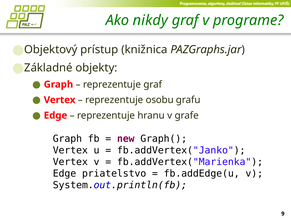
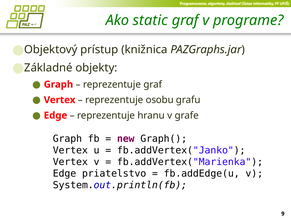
nikdy: nikdy -> static
